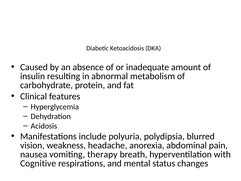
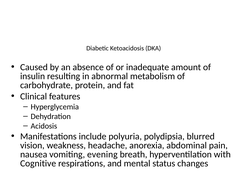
therapy: therapy -> evening
